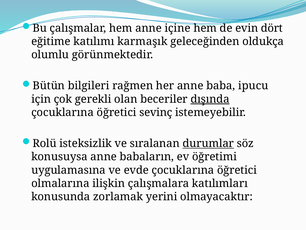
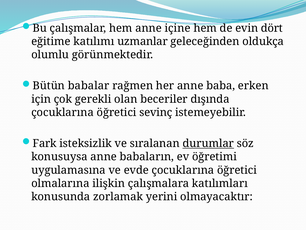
karmaşık: karmaşık -> uzmanlar
bilgileri: bilgileri -> babalar
ipucu: ipucu -> erken
dışında underline: present -> none
Rolü: Rolü -> Fark
